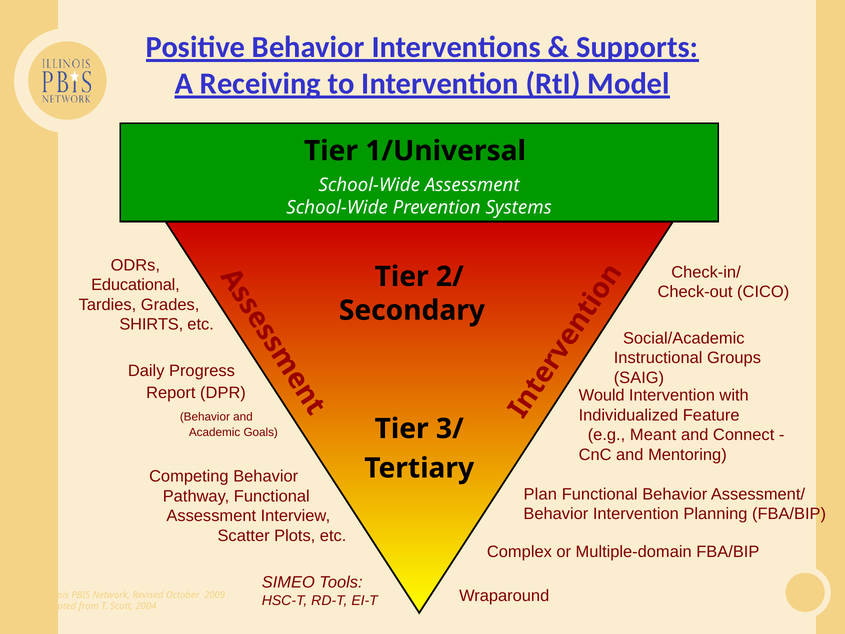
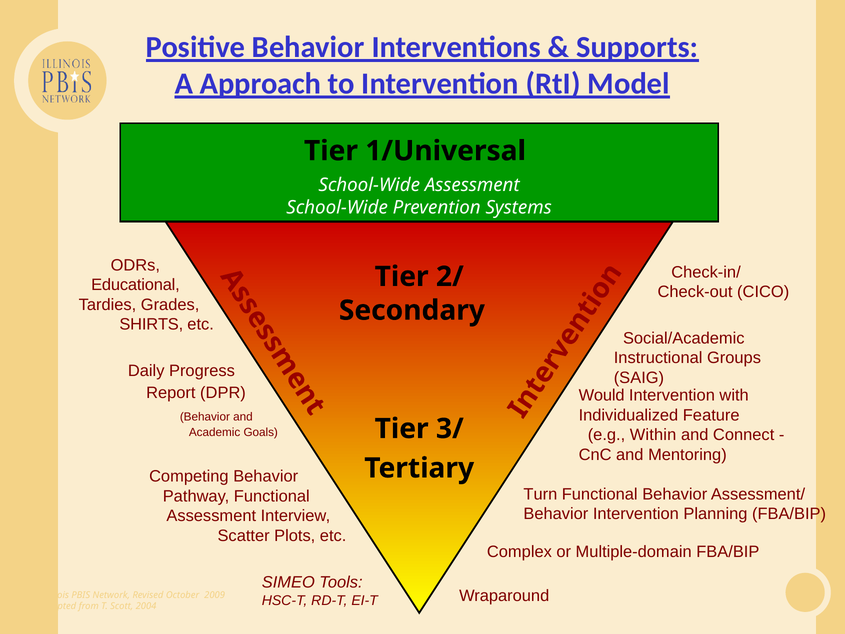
Receiving: Receiving -> Approach
Meant: Meant -> Within
Plan: Plan -> Turn
